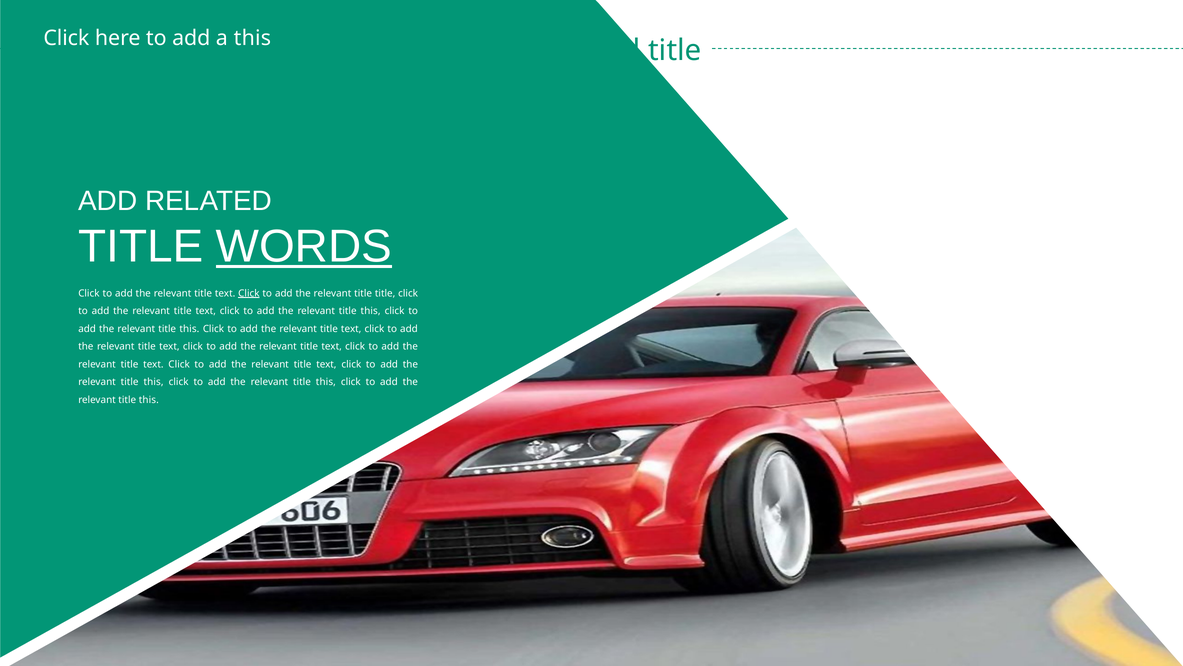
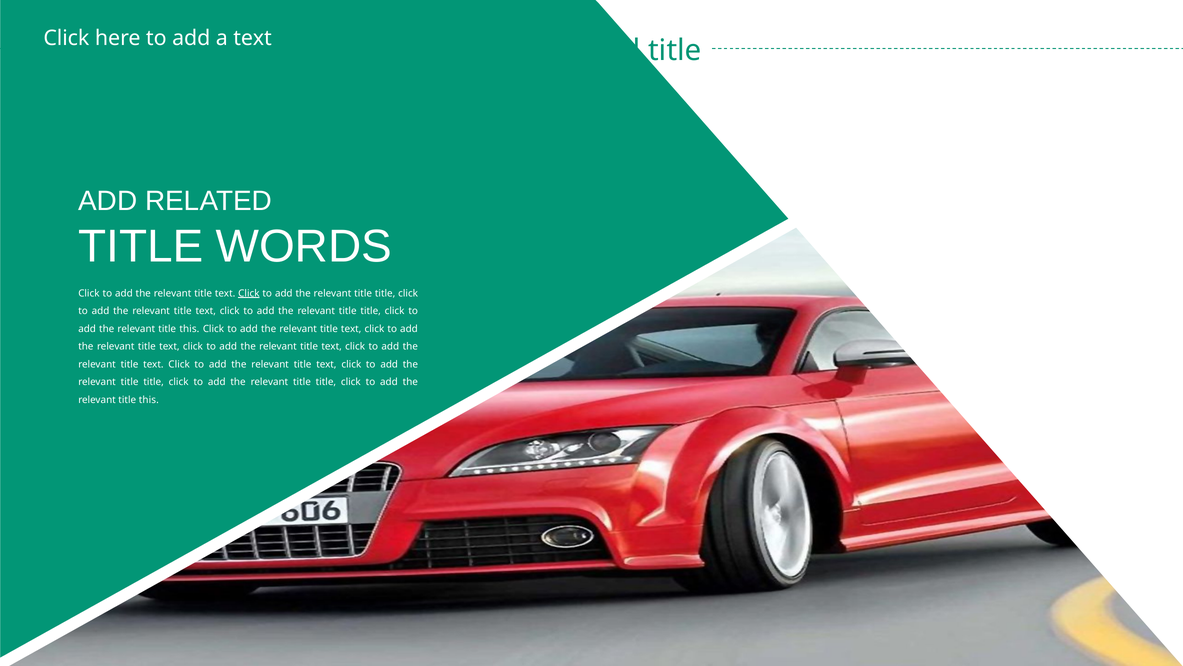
a this: this -> text
WORDS underline: present -> none
this at (371, 311): this -> title
this at (154, 382): this -> title
this at (326, 382): this -> title
